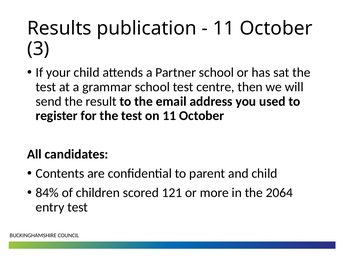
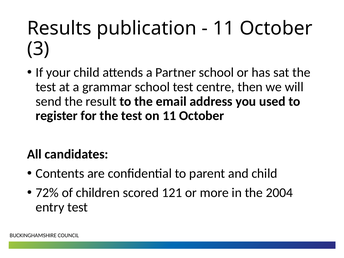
84%: 84% -> 72%
2064: 2064 -> 2004
